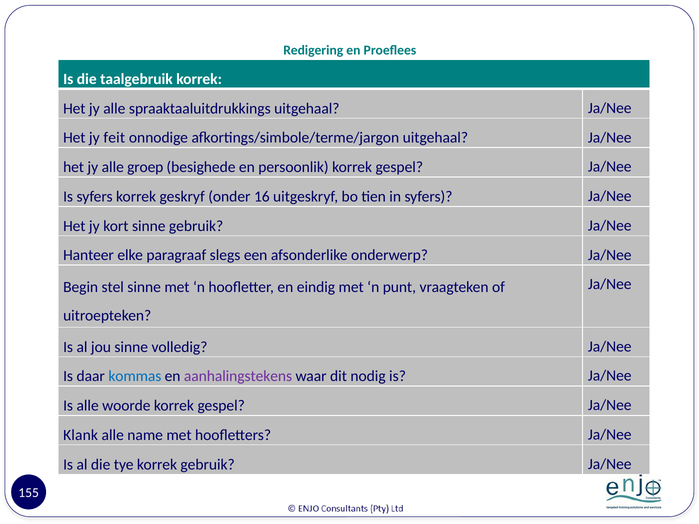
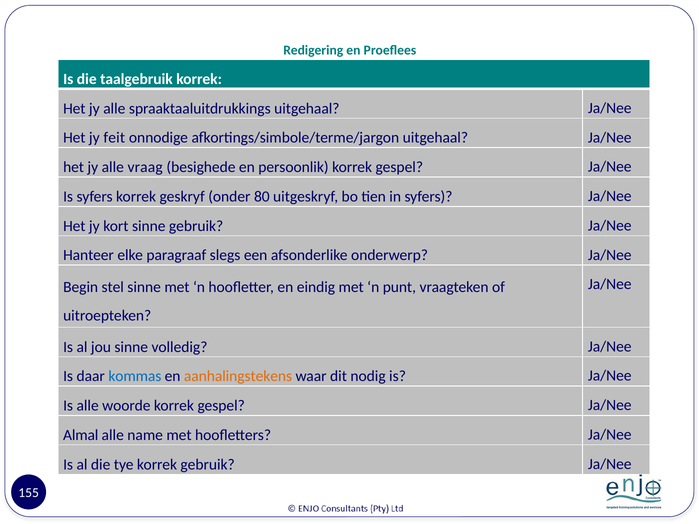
groep: groep -> vraag
16: 16 -> 80
aanhalingstekens colour: purple -> orange
Klank: Klank -> Almal
